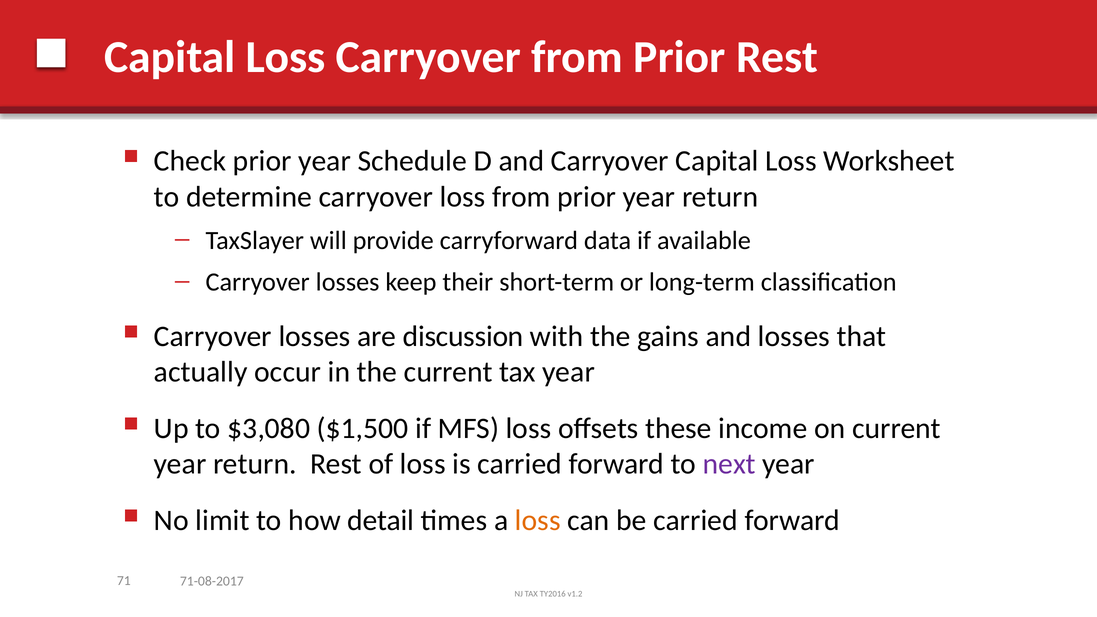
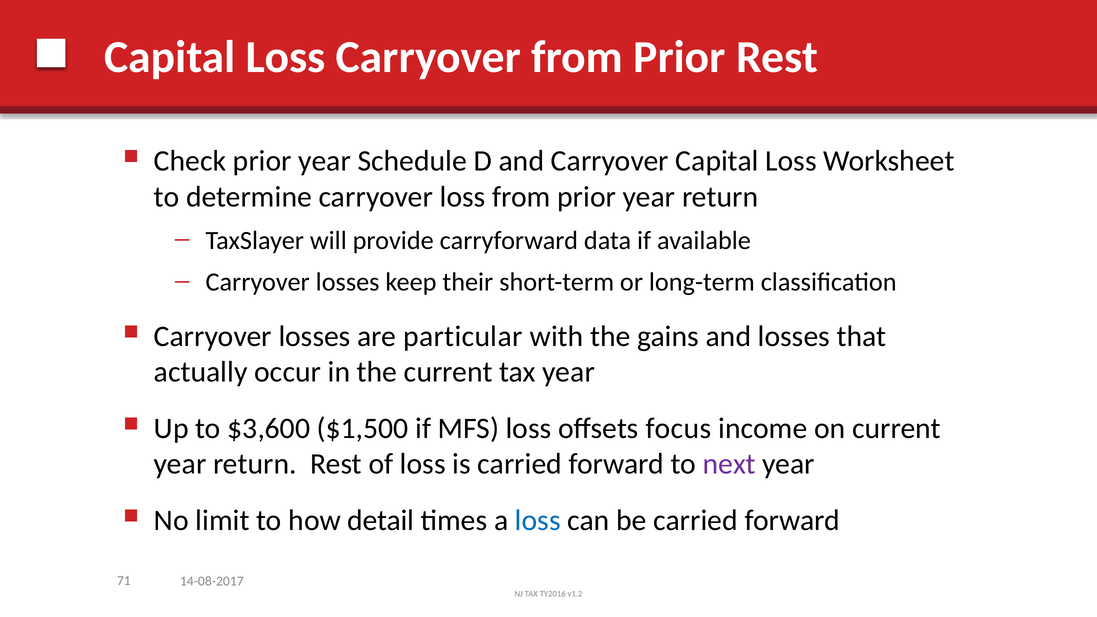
discussion: discussion -> particular
$3,080: $3,080 -> $3,600
these: these -> focus
loss at (538, 520) colour: orange -> blue
71-08-2017: 71-08-2017 -> 14-08-2017
